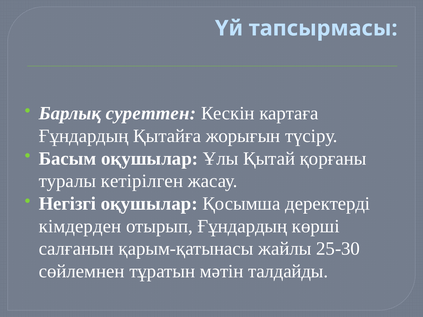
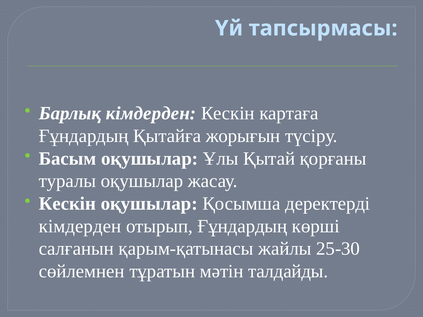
Барлық суреттен: суреттен -> кімдерден
туралы кетірілген: кетірілген -> оқушылар
Негізгі at (67, 204): Негізгі -> Кескін
